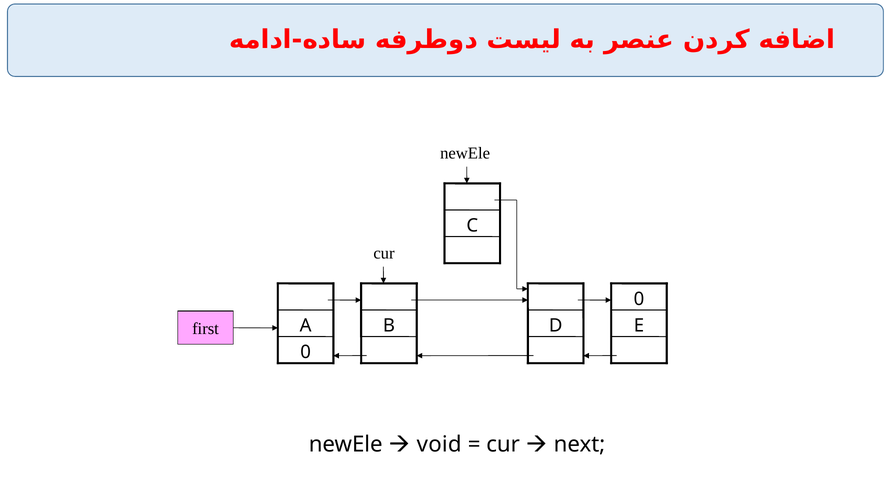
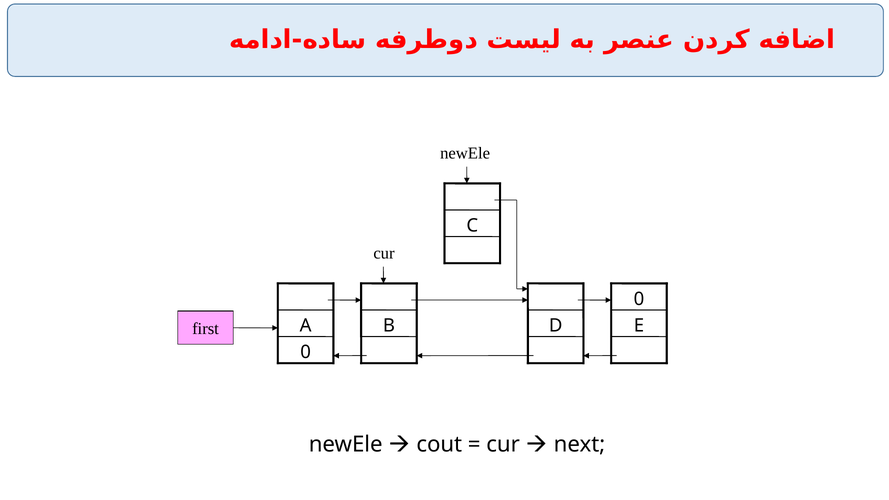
void: void -> cout
